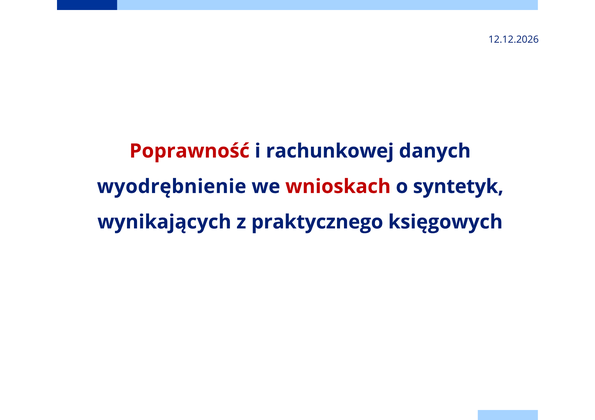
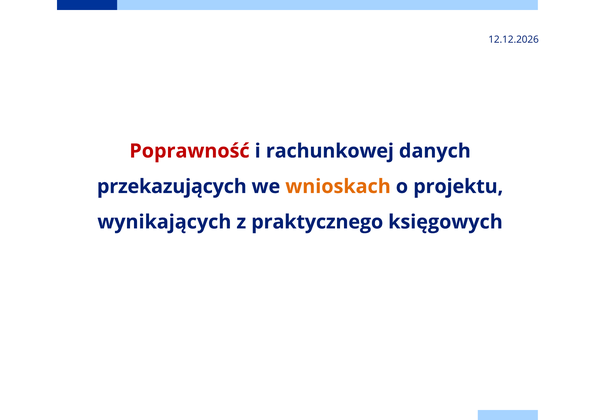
wyodrębnienie: wyodrębnienie -> przekazujących
wnioskach colour: red -> orange
syntetyk: syntetyk -> projektu
